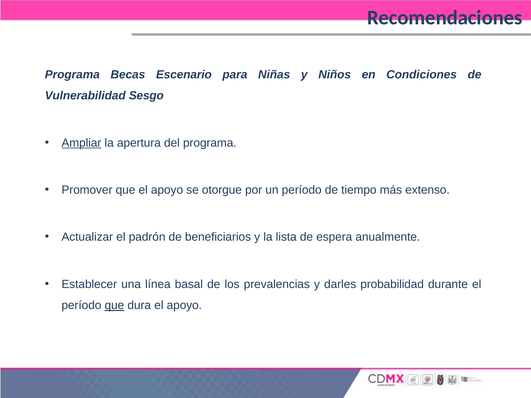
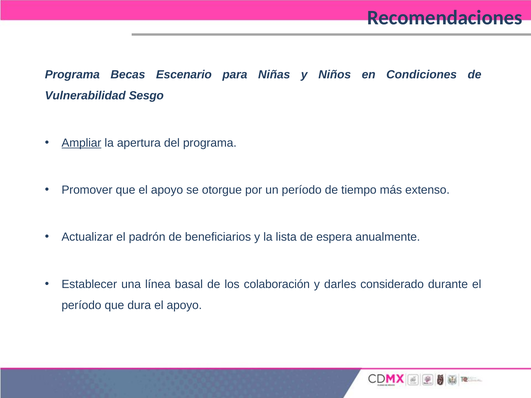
prevalencias: prevalencias -> colaboración
probabilidad: probabilidad -> considerado
que at (114, 306) underline: present -> none
